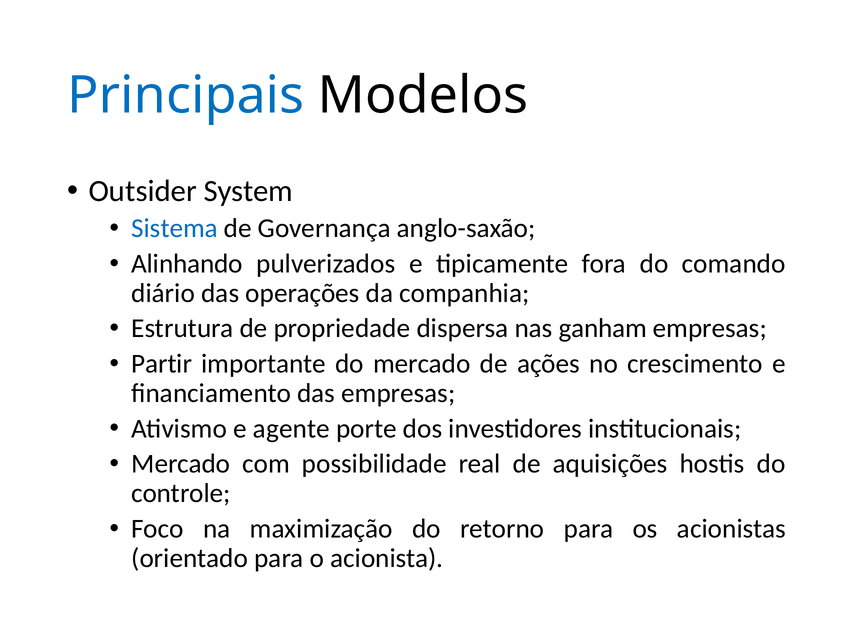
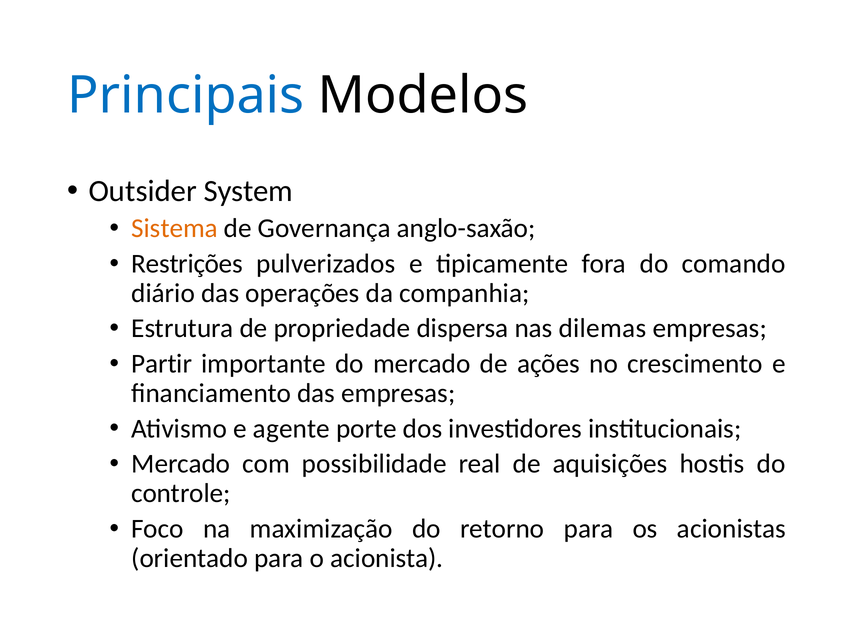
Sistema colour: blue -> orange
Alinhando: Alinhando -> Restrições
ganham: ganham -> dilemas
